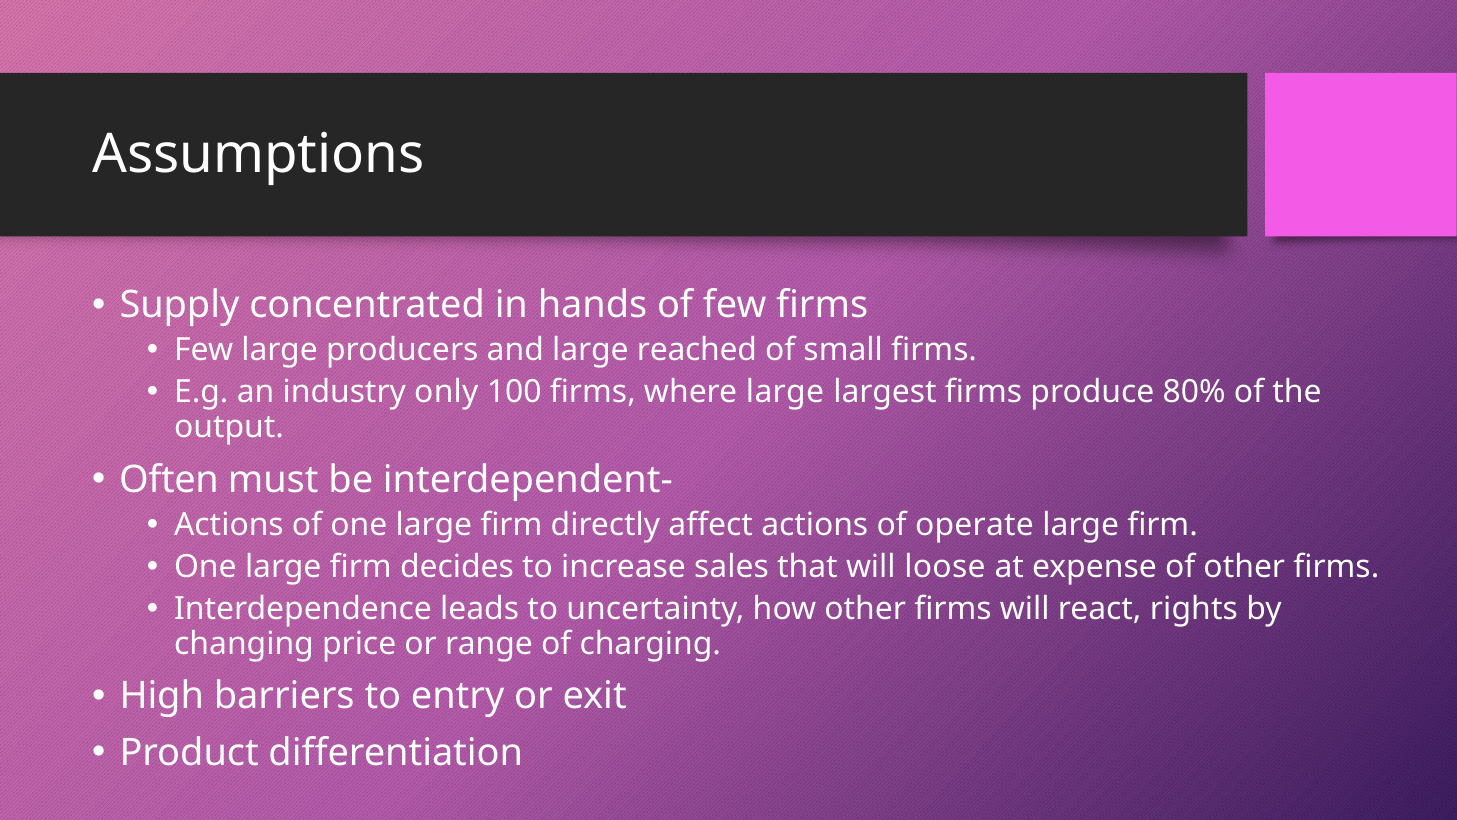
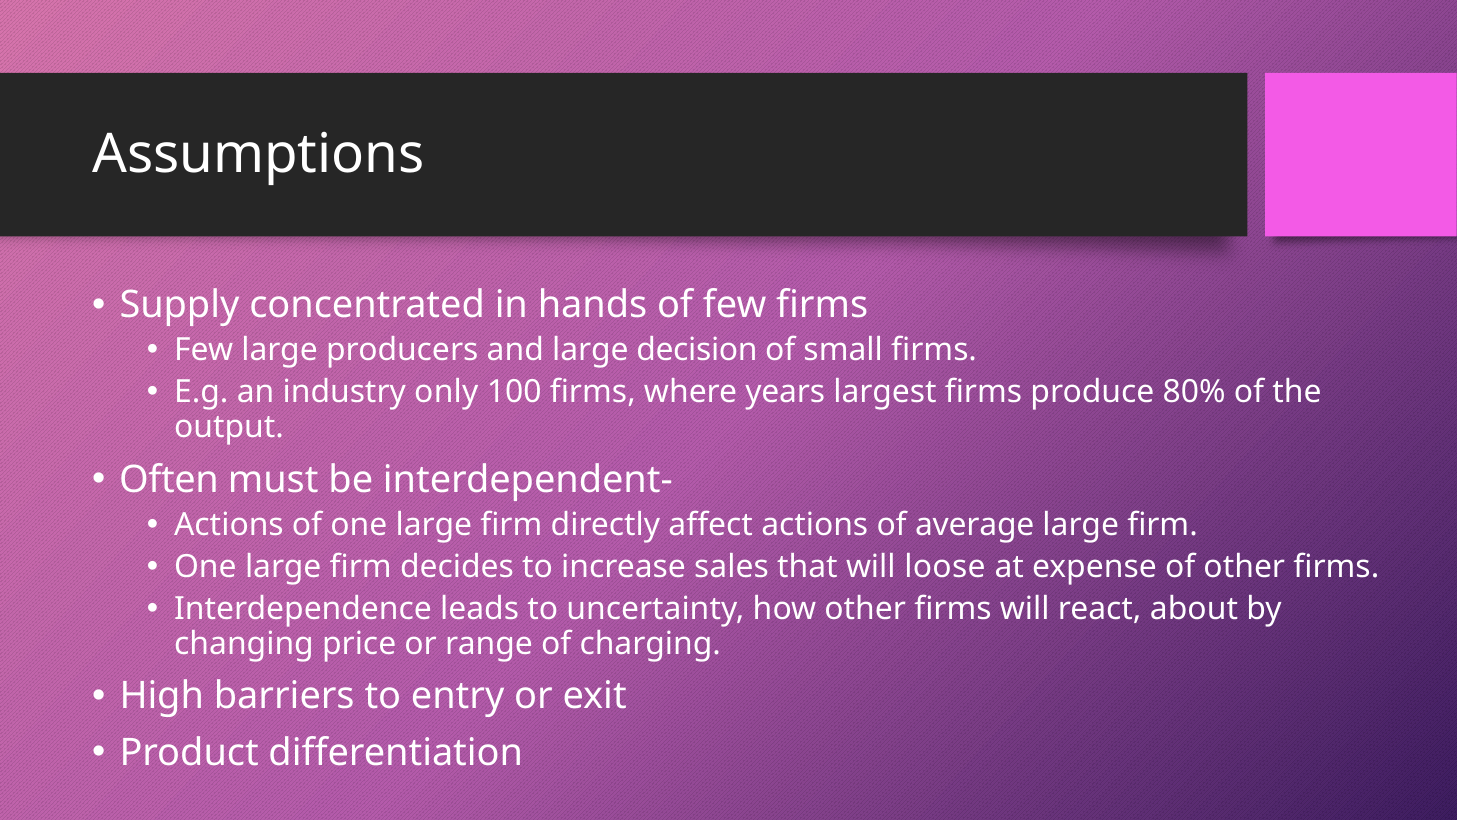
reached: reached -> decision
where large: large -> years
operate: operate -> average
rights: rights -> about
